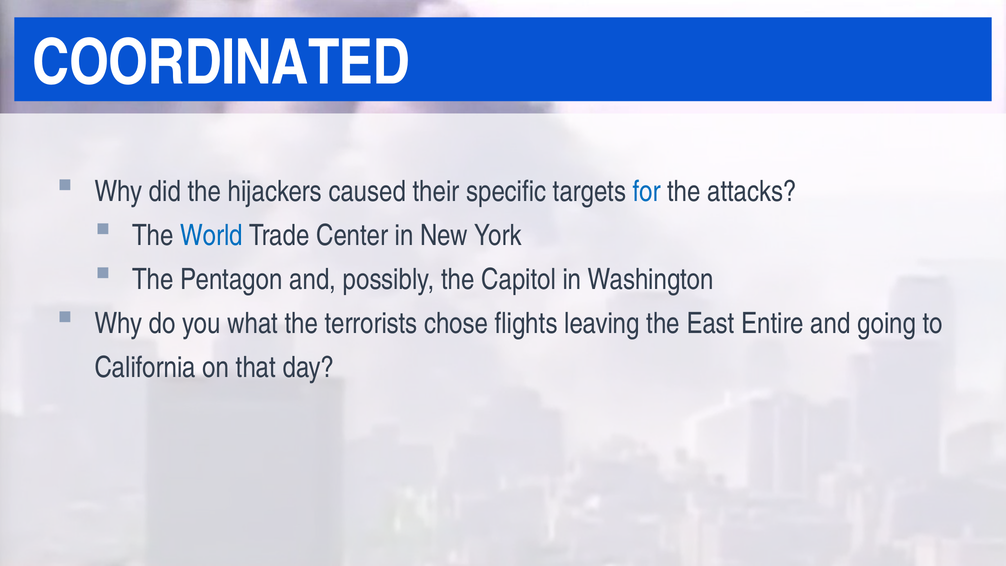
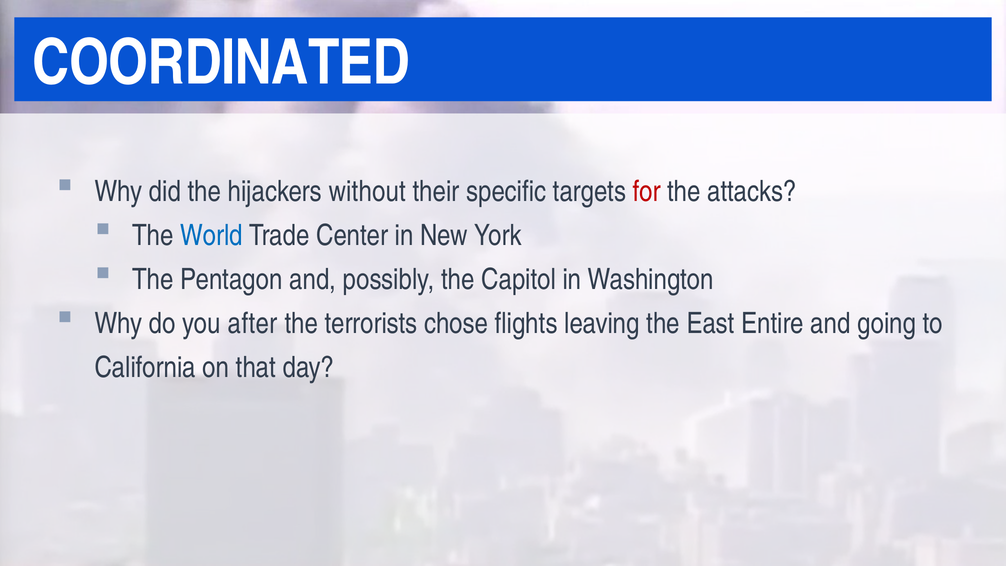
caused: caused -> without
for colour: blue -> red
what: what -> after
